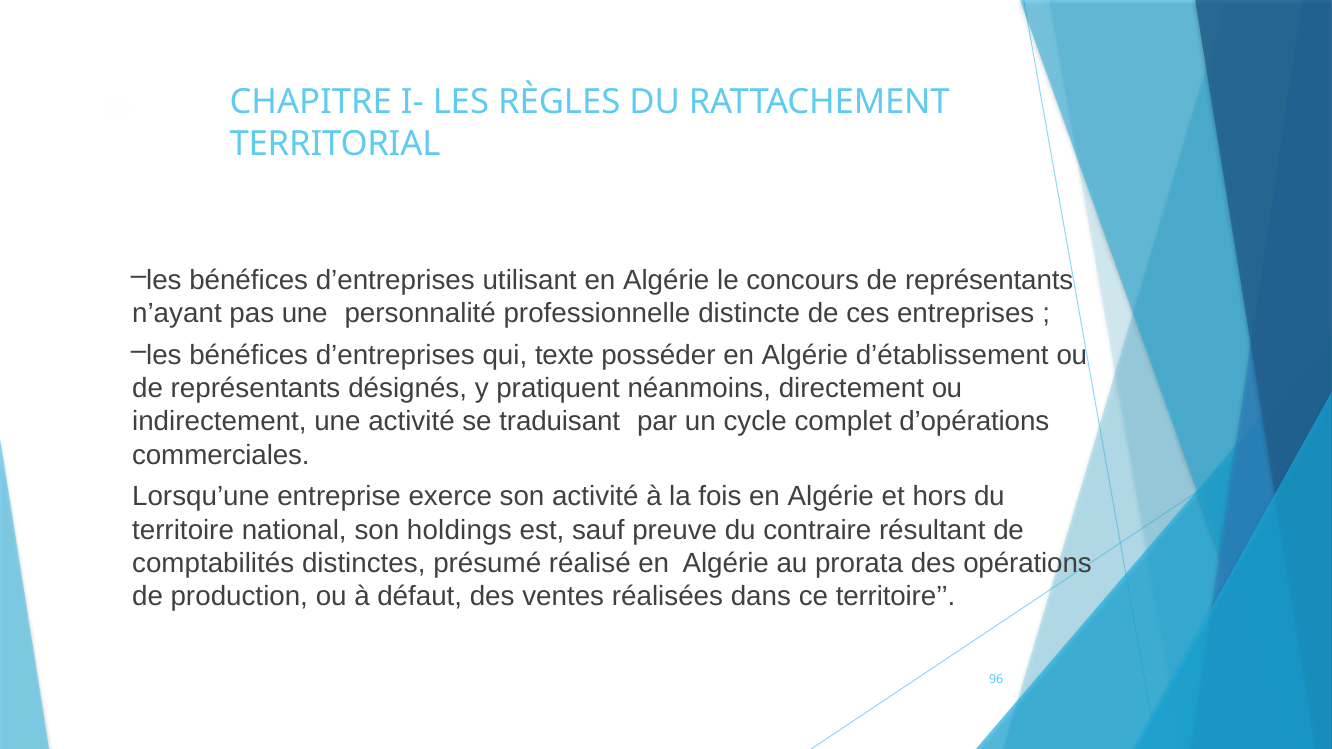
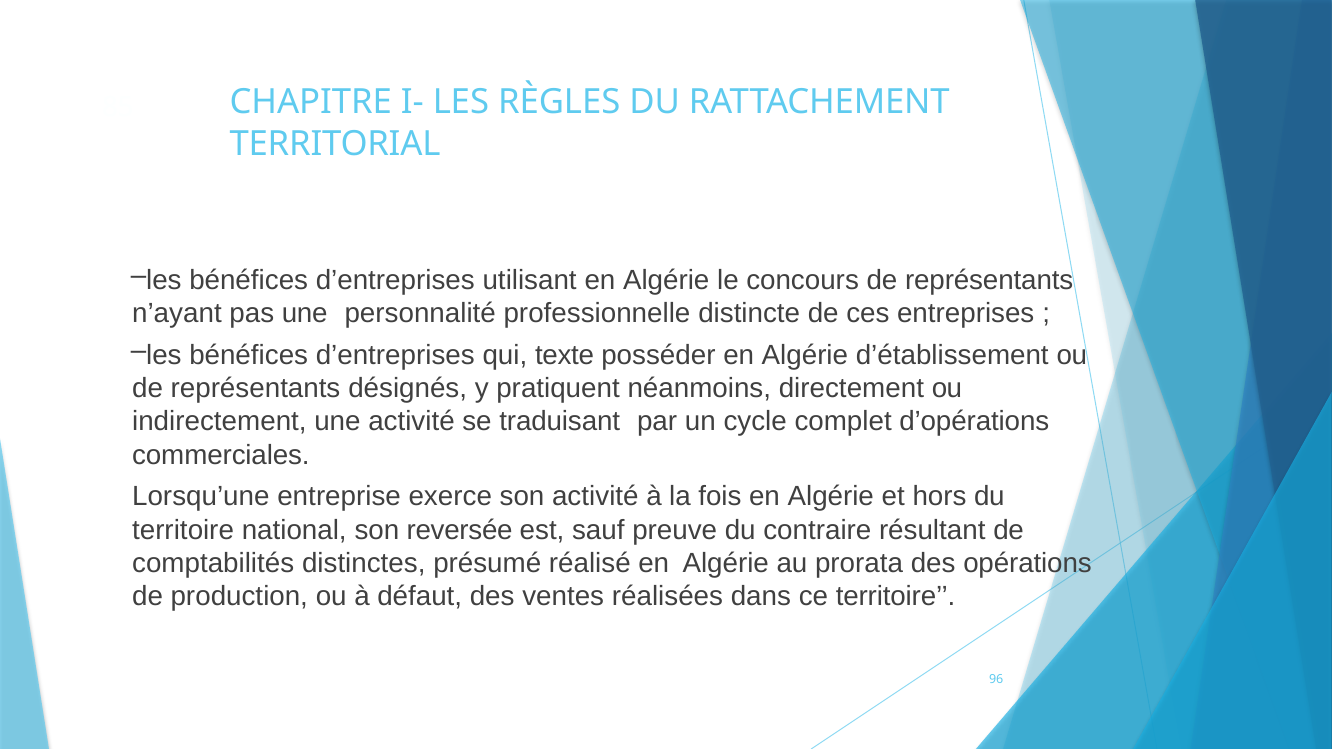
holdings: holdings -> reversée
